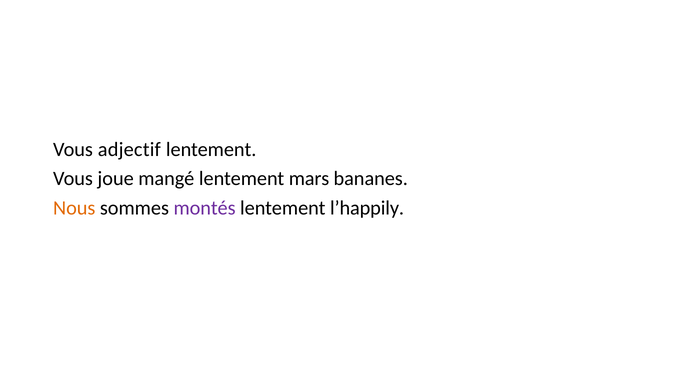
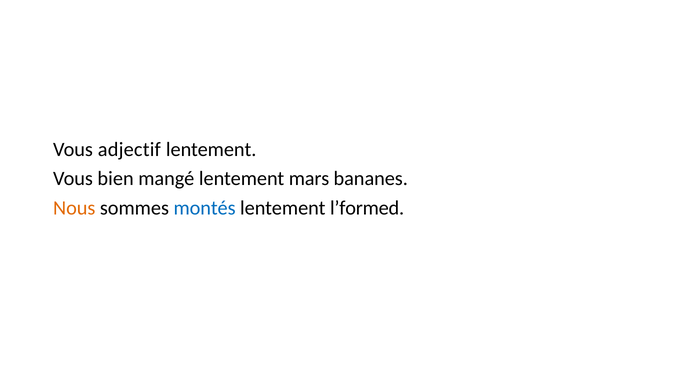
joue: joue -> bien
montés colour: purple -> blue
l’happily: l’happily -> l’formed
